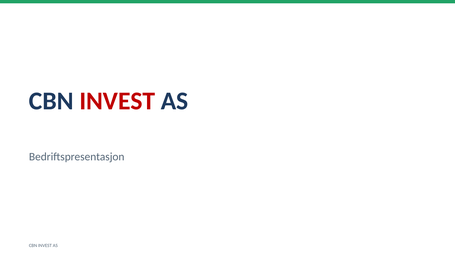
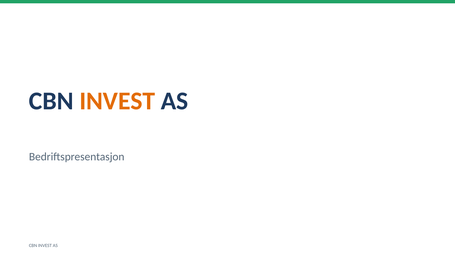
INVEST at (117, 101) colour: red -> orange
